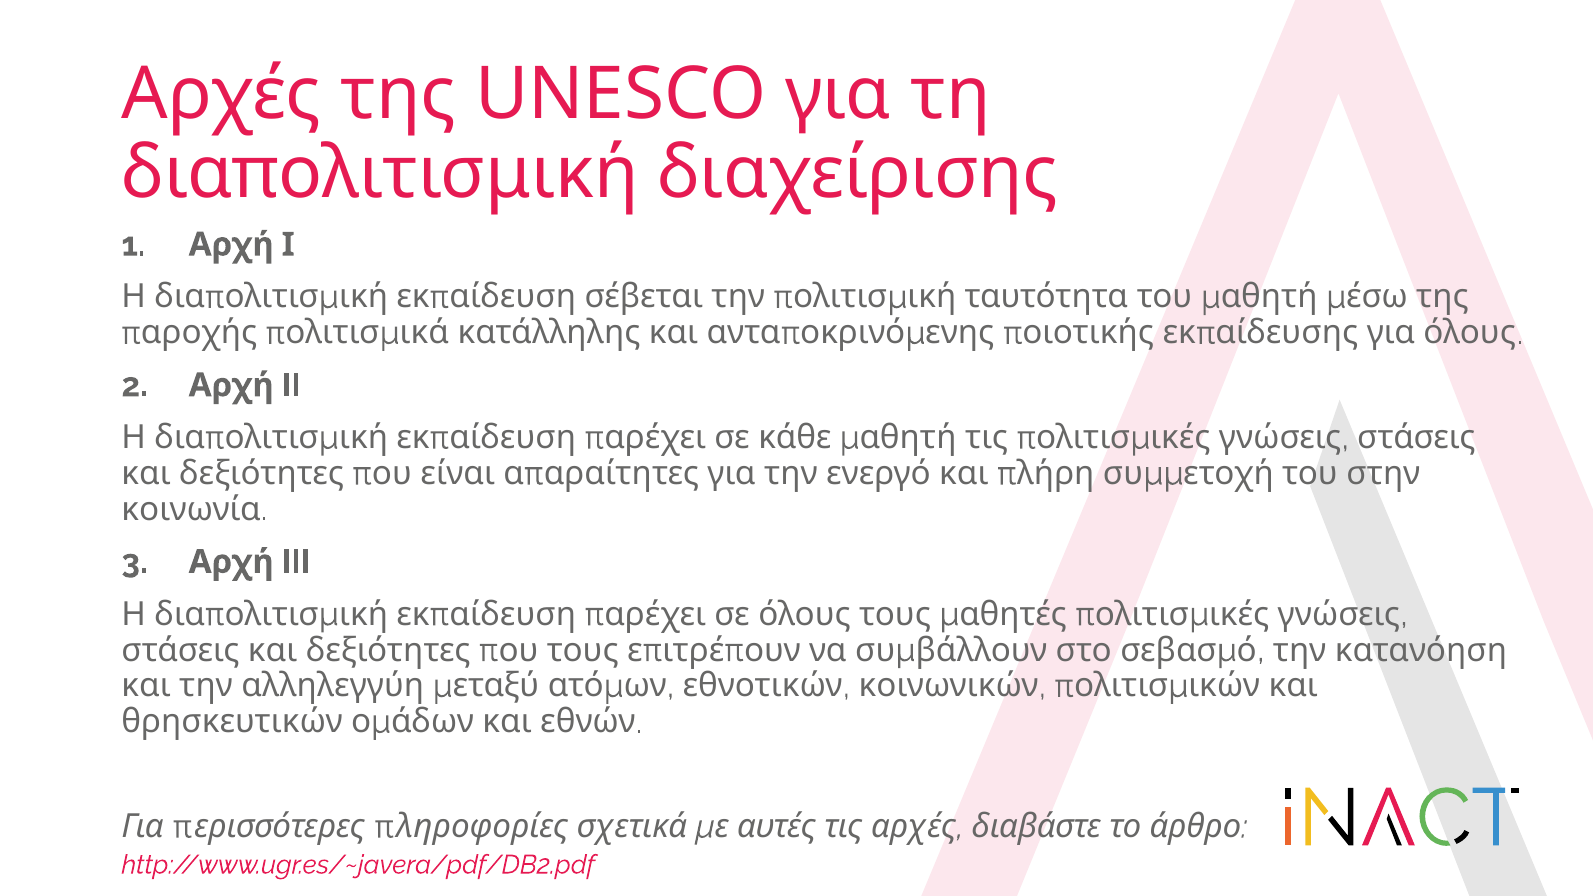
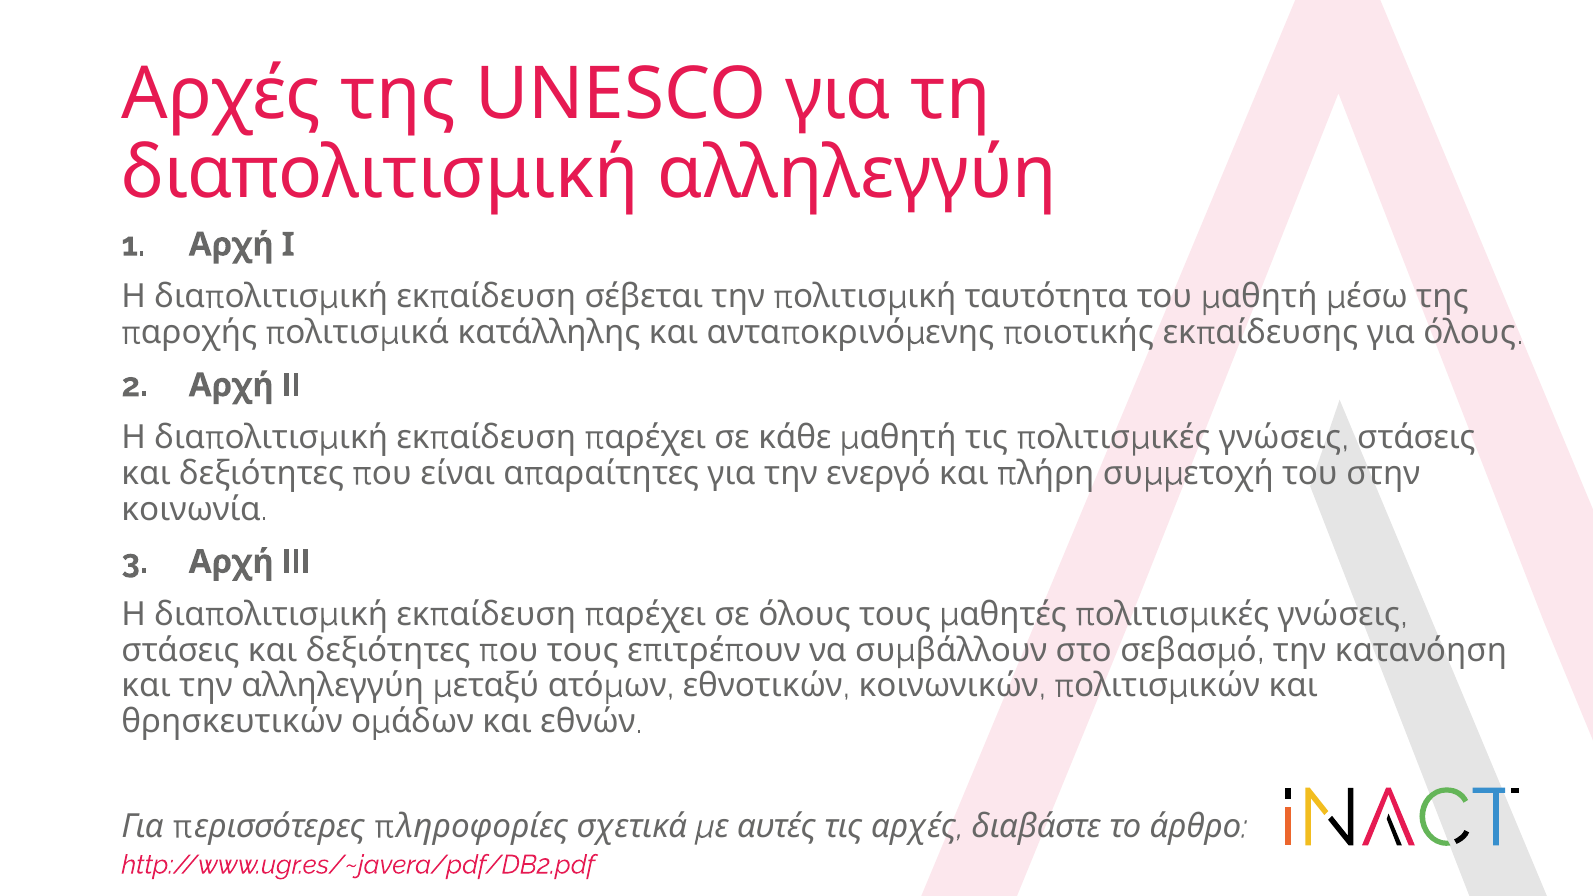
διαπολιτισμική διαχείρισης: διαχείρισης -> αλληλεγγύη
